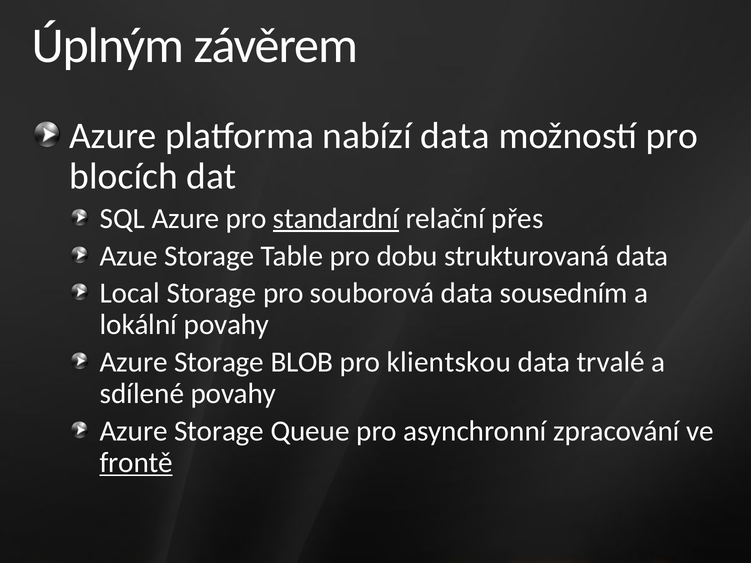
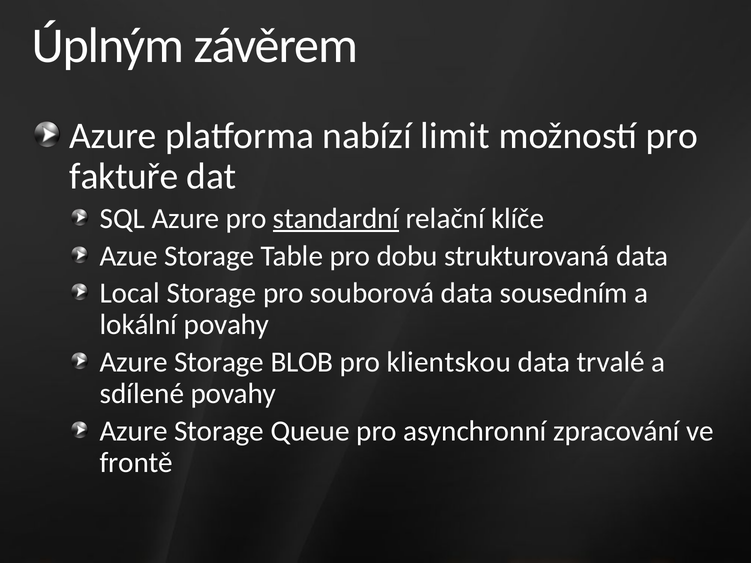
nabízí data: data -> limit
blocích: blocích -> faktuře
přes: přes -> klíče
frontě underline: present -> none
